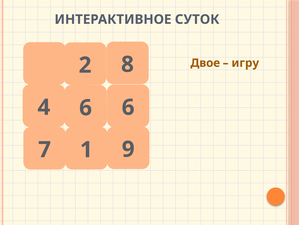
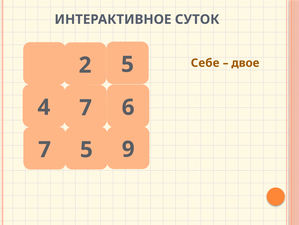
Двое: Двое -> Себе
игру: игру -> двое
2 8: 8 -> 5
4 6: 6 -> 7
7 1: 1 -> 5
